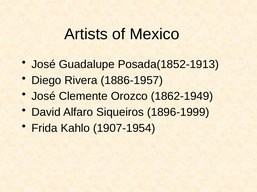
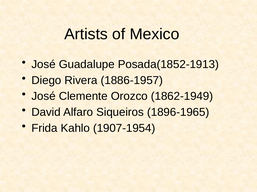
1896-1999: 1896-1999 -> 1896-1965
